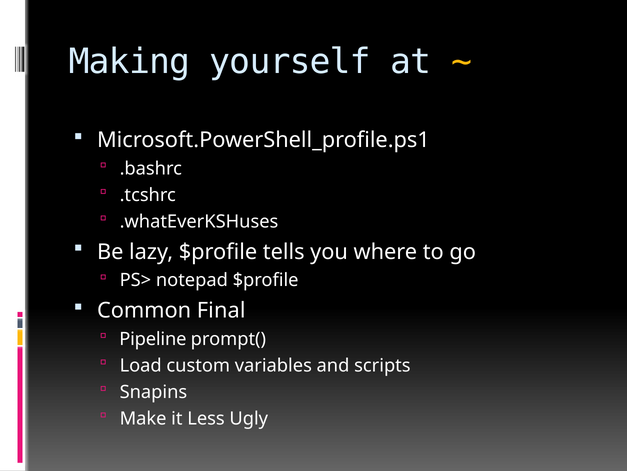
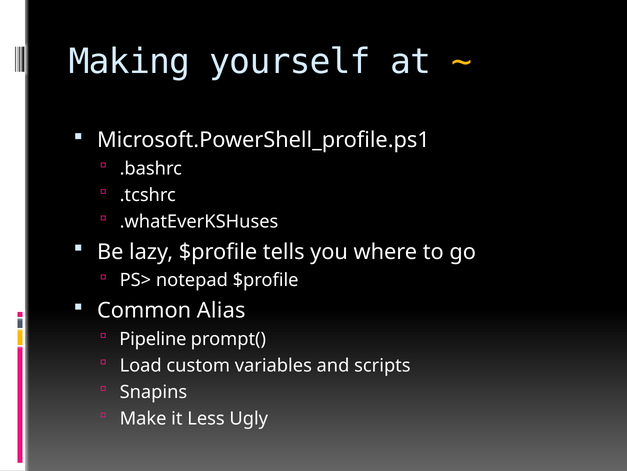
Final: Final -> Alias
